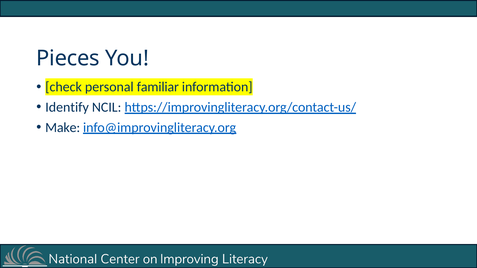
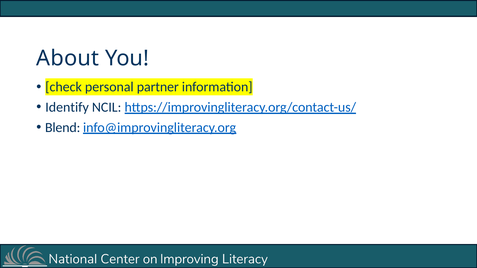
Pieces: Pieces -> About
familiar: familiar -> partner
Make: Make -> Blend
